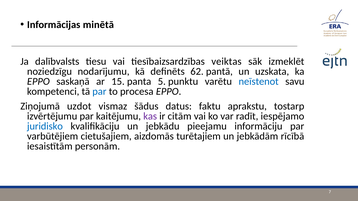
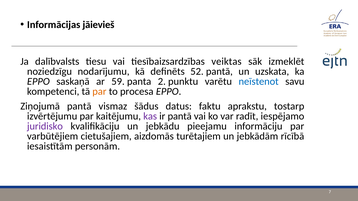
minētā: minētā -> jāievieš
62: 62 -> 52
15: 15 -> 59
5: 5 -> 2
par at (99, 92) colour: blue -> orange
Ziņojumā uzdot: uzdot -> pantā
ir citām: citām -> pantā
juridisko colour: blue -> purple
